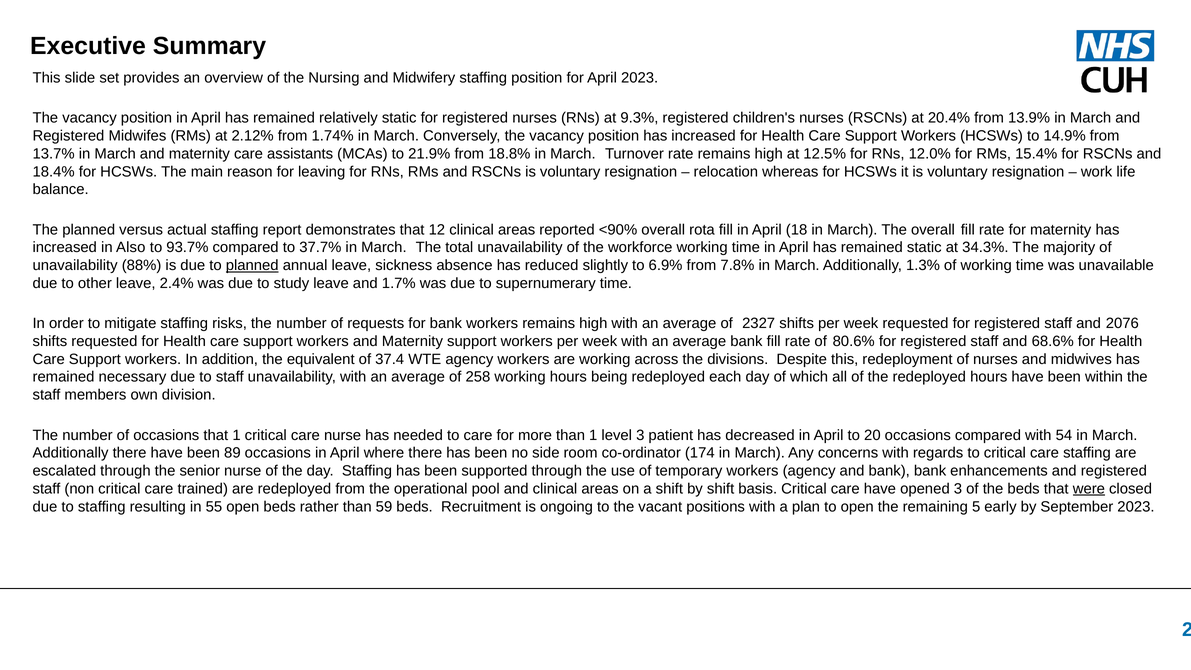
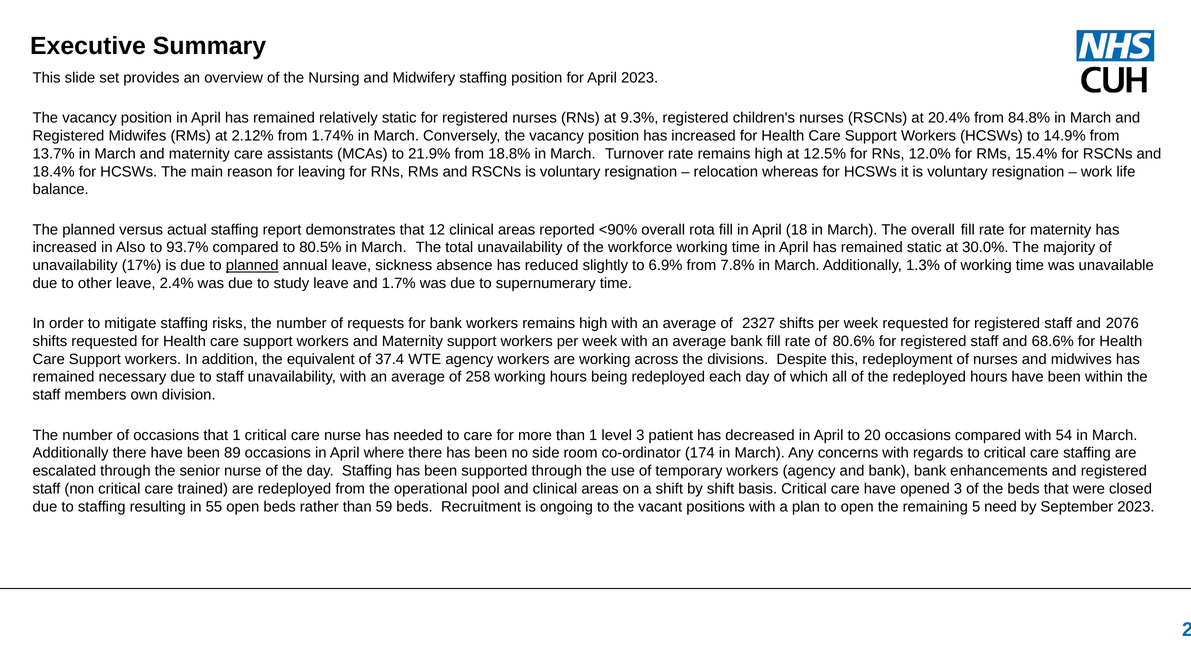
13.9%: 13.9% -> 84.8%
37.7%: 37.7% -> 80.5%
34.3%: 34.3% -> 30.0%
88%: 88% -> 17%
were underline: present -> none
early: early -> need
